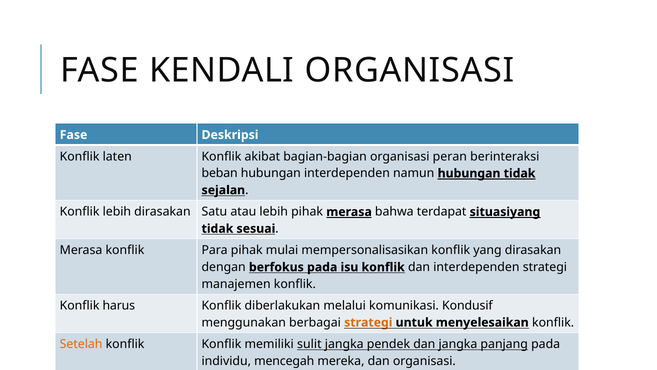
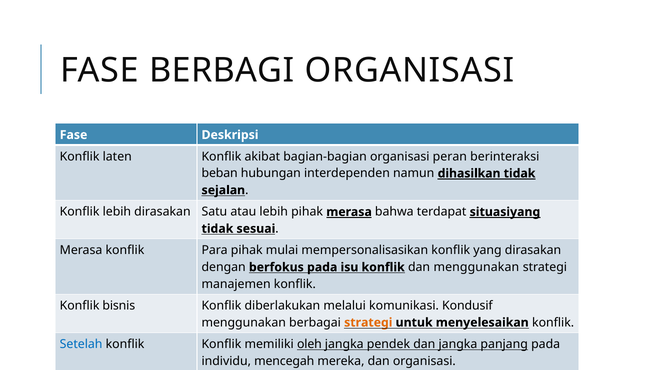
KENDALI: KENDALI -> BERBAGI
namun hubungan: hubungan -> dihasilkan
dan interdependen: interdependen -> menggunakan
harus: harus -> bisnis
Setelah colour: orange -> blue
sulit: sulit -> oleh
